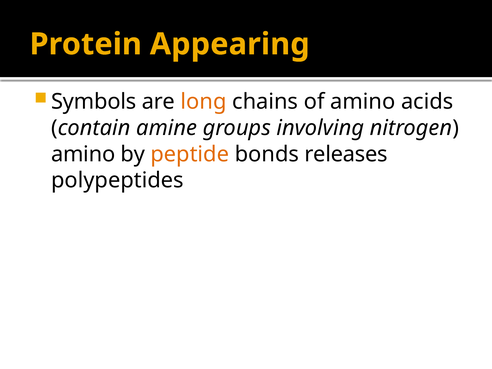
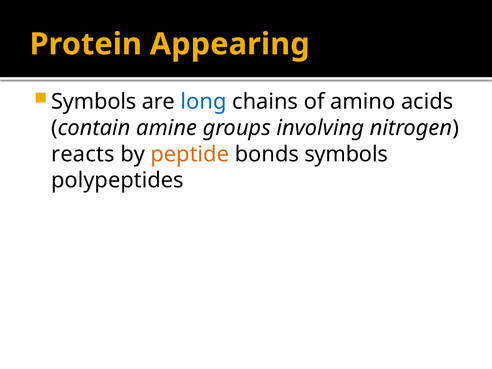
long colour: orange -> blue
amino at (83, 154): amino -> reacts
bonds releases: releases -> symbols
